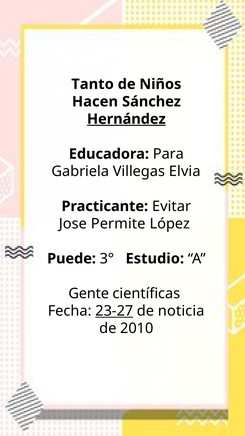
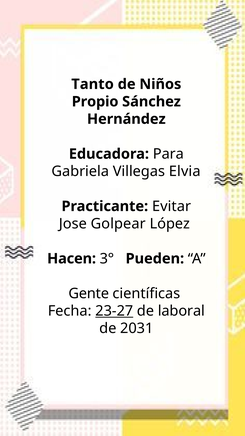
Hacen: Hacen -> Propio
Hernández underline: present -> none
Permite: Permite -> Golpear
Puede: Puede -> Hacen
Estudio: Estudio -> Pueden
noticia: noticia -> laboral
2010: 2010 -> 2031
